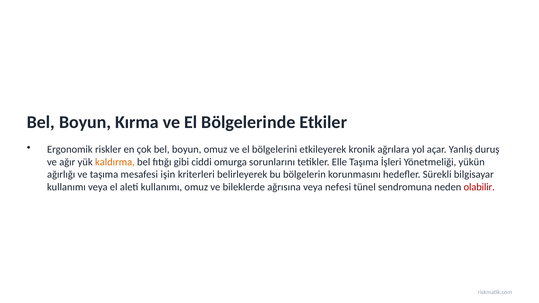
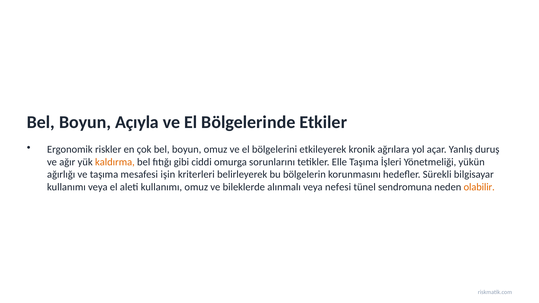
Kırma: Kırma -> Açıyla
ağrısına: ağrısına -> alınmalı
olabilir colour: red -> orange
